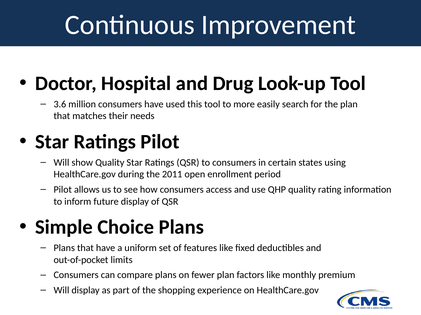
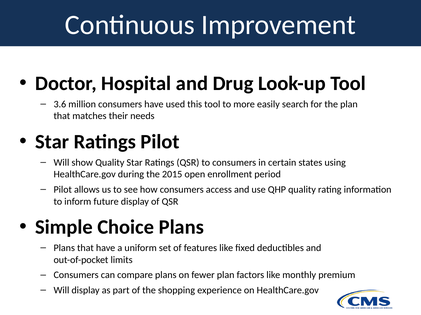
2011: 2011 -> 2015
